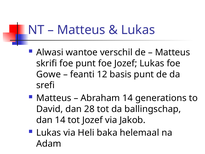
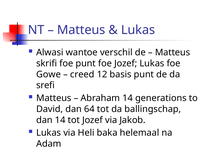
feanti: feanti -> creed
28: 28 -> 64
